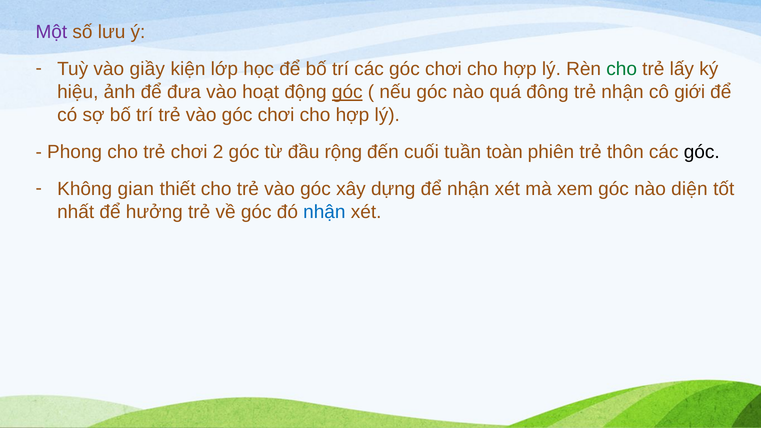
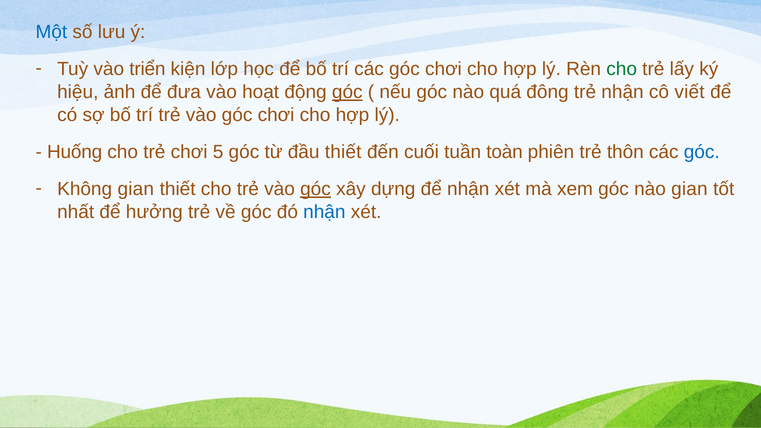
Một colour: purple -> blue
giầy: giầy -> triển
giới: giới -> viết
Phong: Phong -> Huống
2: 2 -> 5
đầu rộng: rộng -> thiết
góc at (702, 152) colour: black -> blue
góc at (315, 189) underline: none -> present
nào diện: diện -> gian
